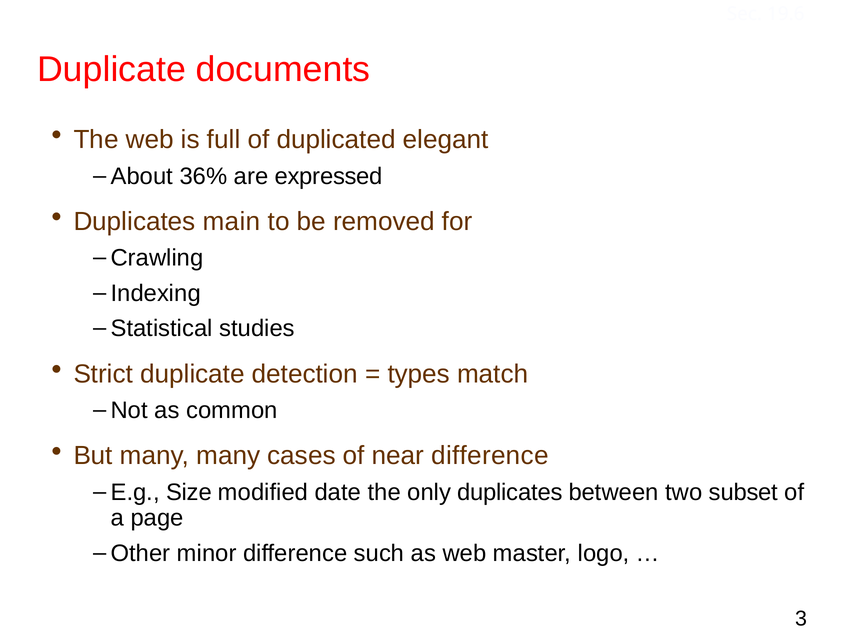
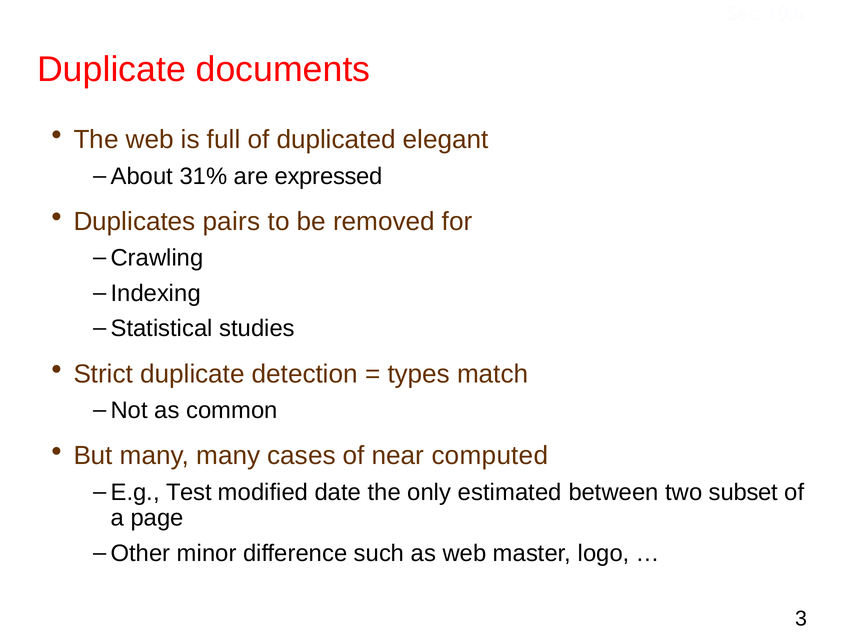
36%: 36% -> 31%
main: main -> pairs
near difference: difference -> computed
Size: Size -> Test
only duplicates: duplicates -> estimated
